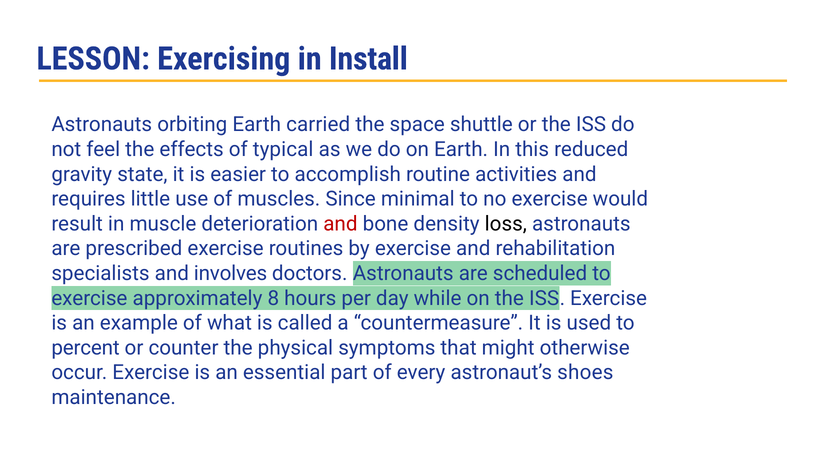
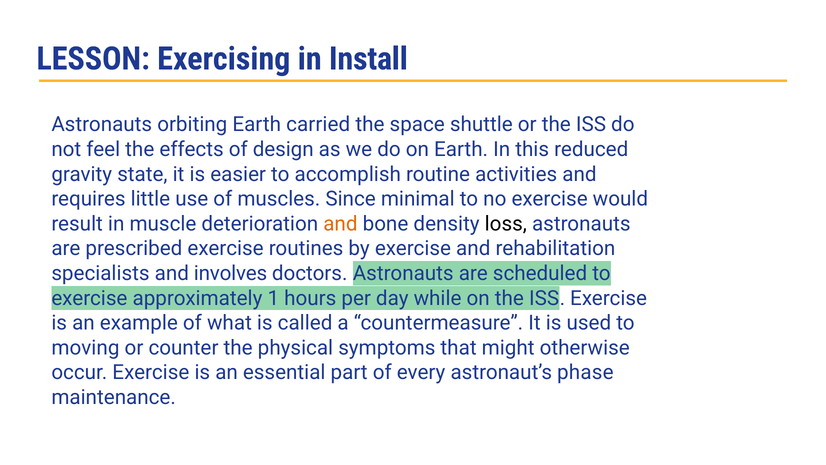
typical: typical -> design
and at (340, 224) colour: red -> orange
8: 8 -> 1
percent: percent -> moving
shoes: shoes -> phase
